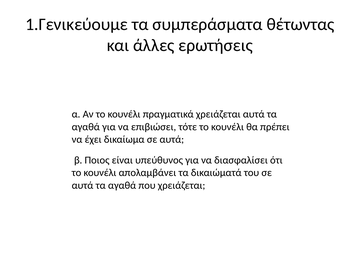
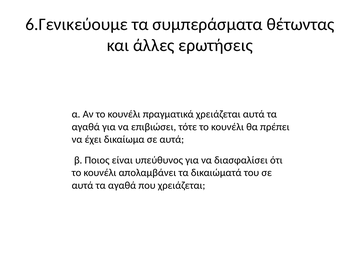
1.Γενικεύουμε: 1.Γενικεύουμε -> 6.Γενικεύουμε
